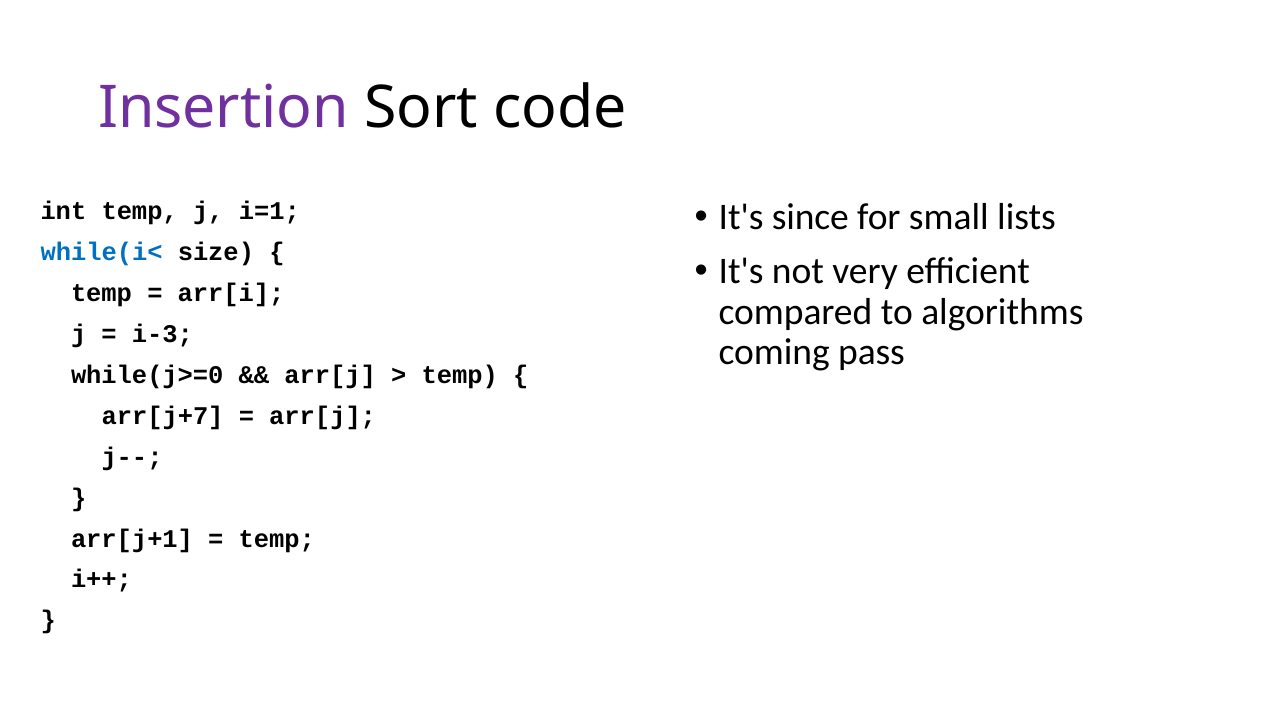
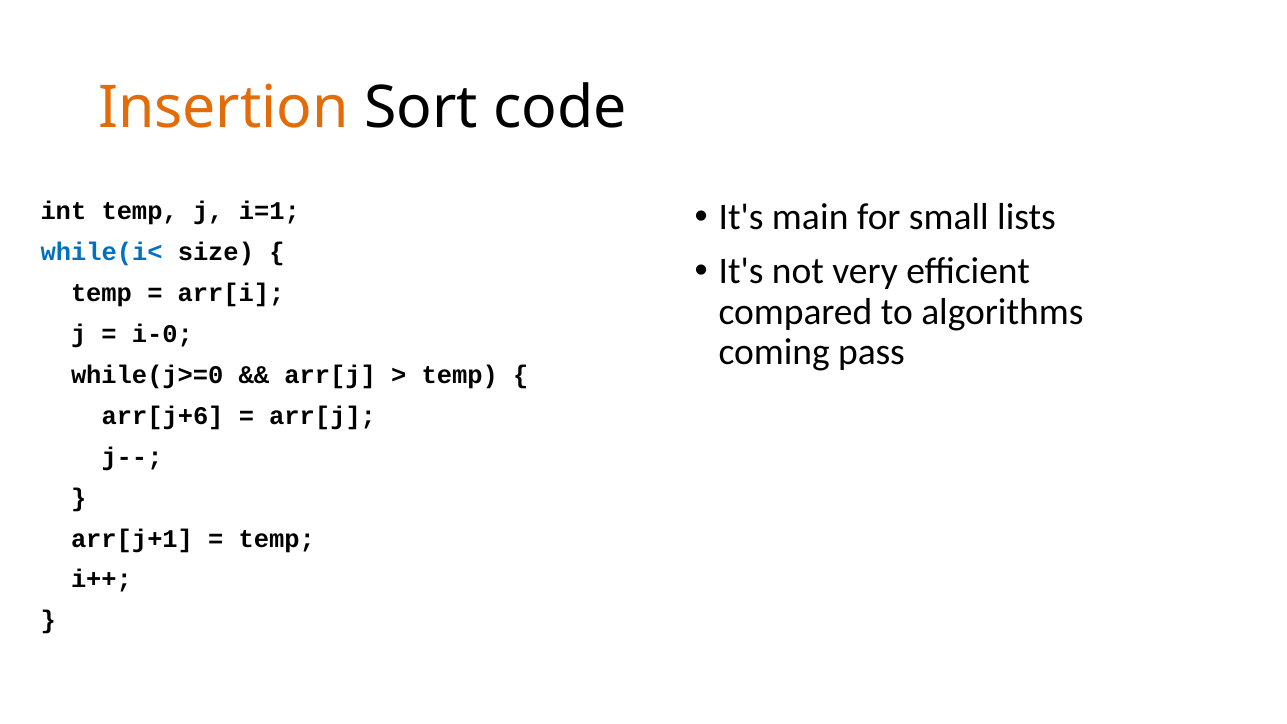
Insertion colour: purple -> orange
since: since -> main
i-3: i-3 -> i-0
arr[j+7: arr[j+7 -> arr[j+6
